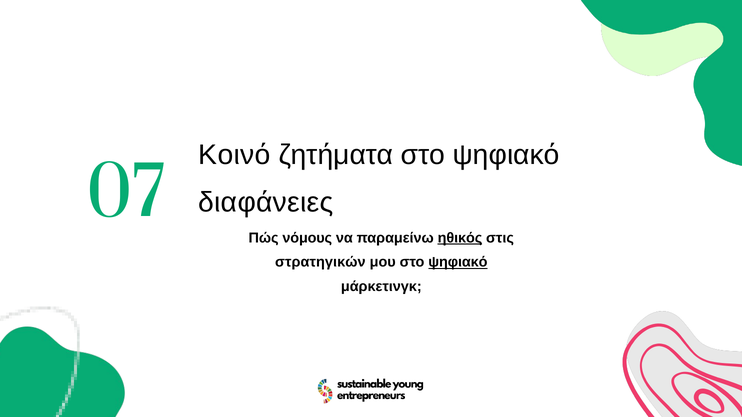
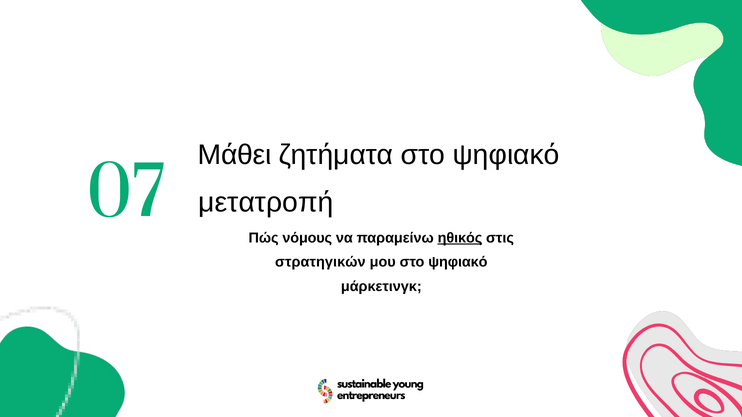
Κοινό: Κοινό -> Μάθει
διαφάνειες: διαφάνειες -> μετατροπή
ψηφιακό at (458, 262) underline: present -> none
